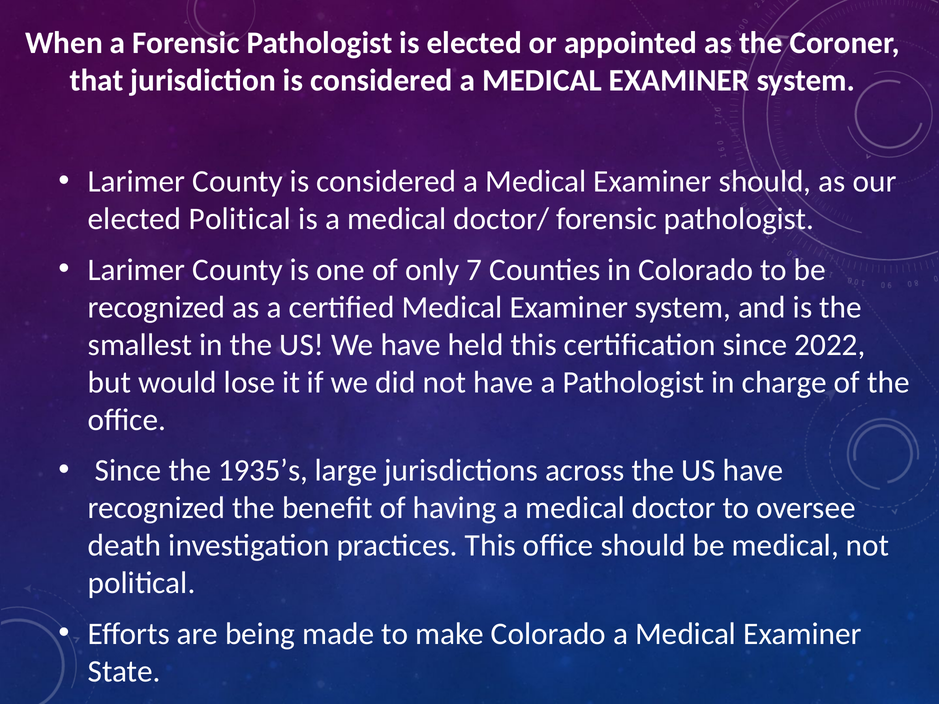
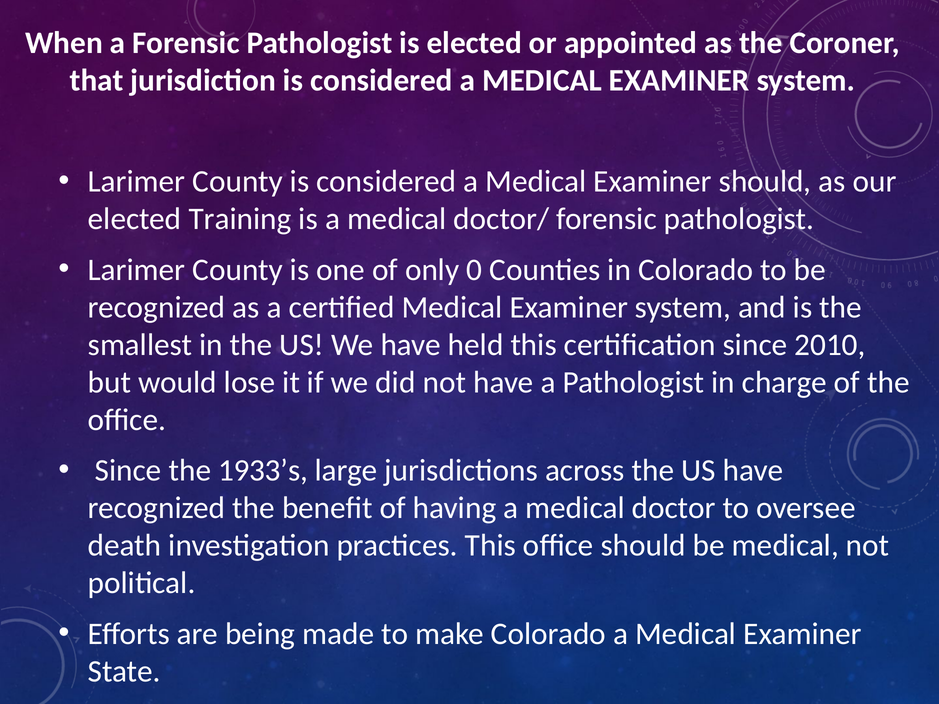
elected Political: Political -> Training
7: 7 -> 0
2022: 2022 -> 2010
1935’s: 1935’s -> 1933’s
